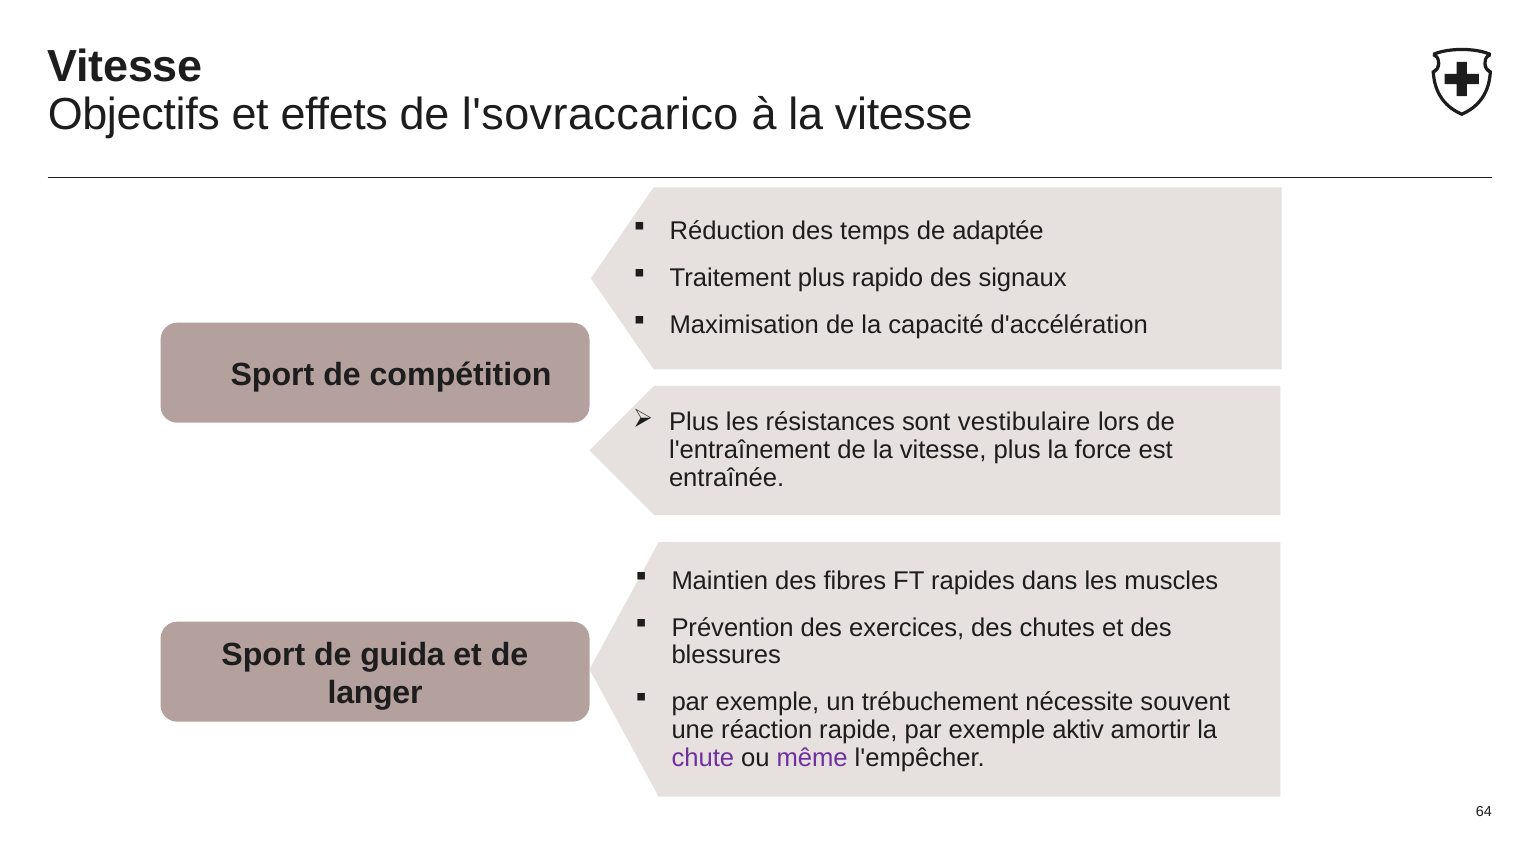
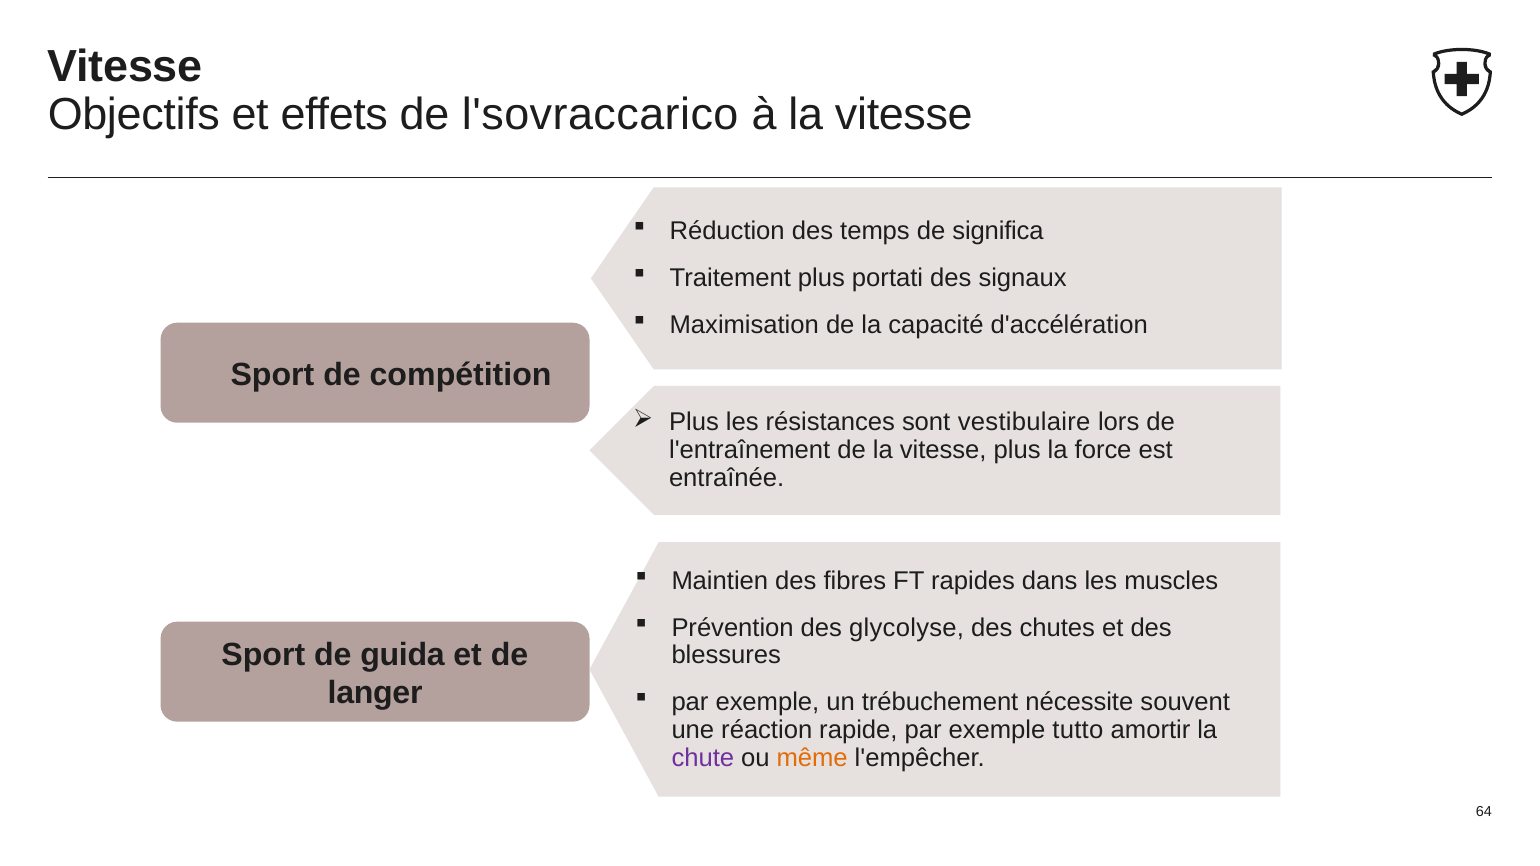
adaptée: adaptée -> significa
rapido: rapido -> portati
exercices: exercices -> glycolyse
aktiv: aktiv -> tutto
même colour: purple -> orange
